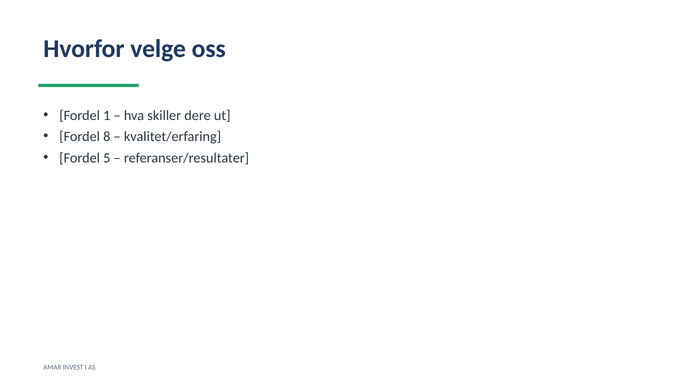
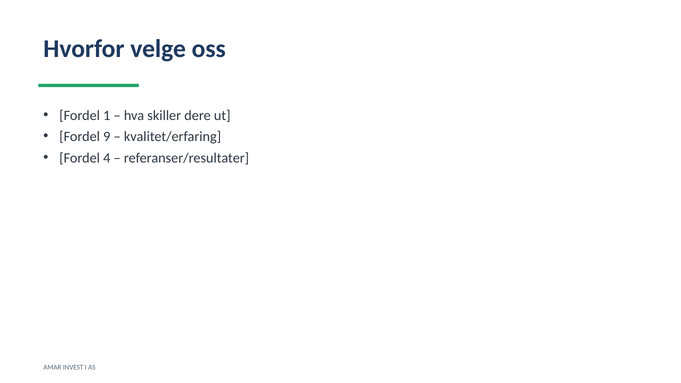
8: 8 -> 9
5: 5 -> 4
